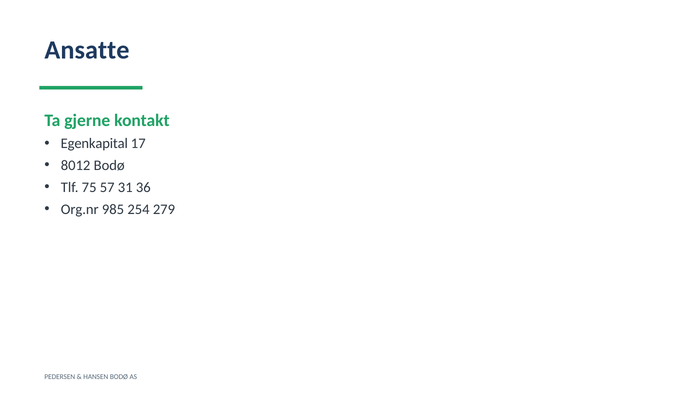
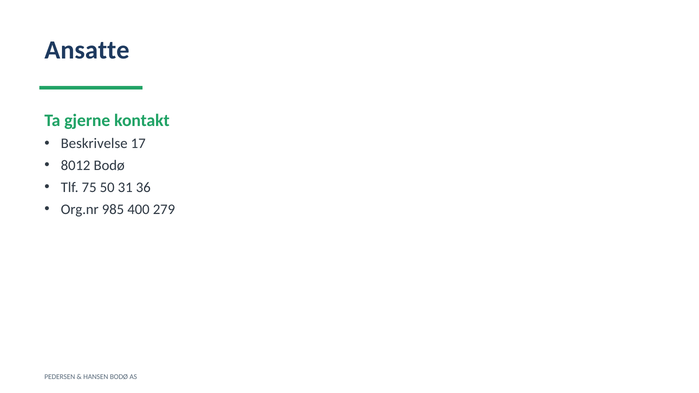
Egenkapital: Egenkapital -> Beskrivelse
57: 57 -> 50
254: 254 -> 400
